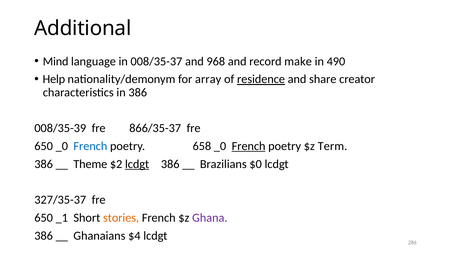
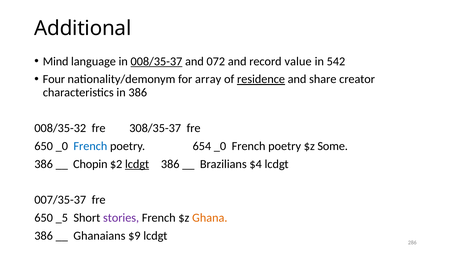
008/35-37 underline: none -> present
968: 968 -> 072
make: make -> value
490: 490 -> 542
Help: Help -> Four
008/35-39: 008/35-39 -> 008/35-32
866/35-37: 866/35-37 -> 308/35-37
658: 658 -> 654
French at (249, 146) underline: present -> none
Term: Term -> Some
Theme: Theme -> Chopin
$0: $0 -> $4
327/35-37: 327/35-37 -> 007/35-37
_1: _1 -> _5
stories colour: orange -> purple
Ghana colour: purple -> orange
$4: $4 -> $9
